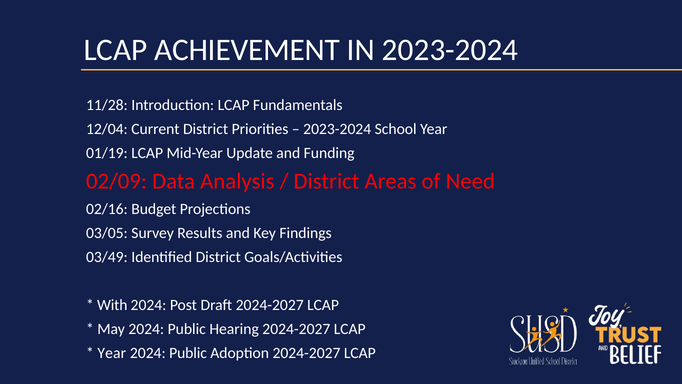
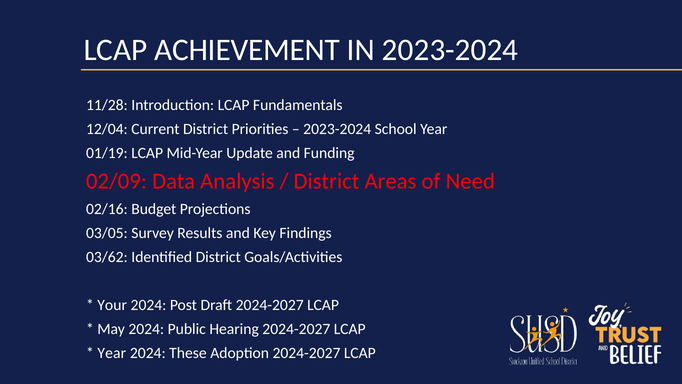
03/49: 03/49 -> 03/62
With: With -> Your
Public at (188, 353): Public -> These
